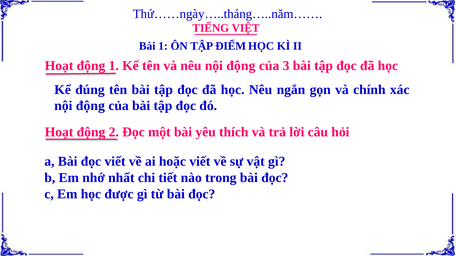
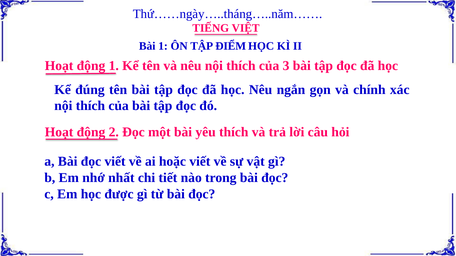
nêu nội động: động -> thích
động at (90, 106): động -> thích
